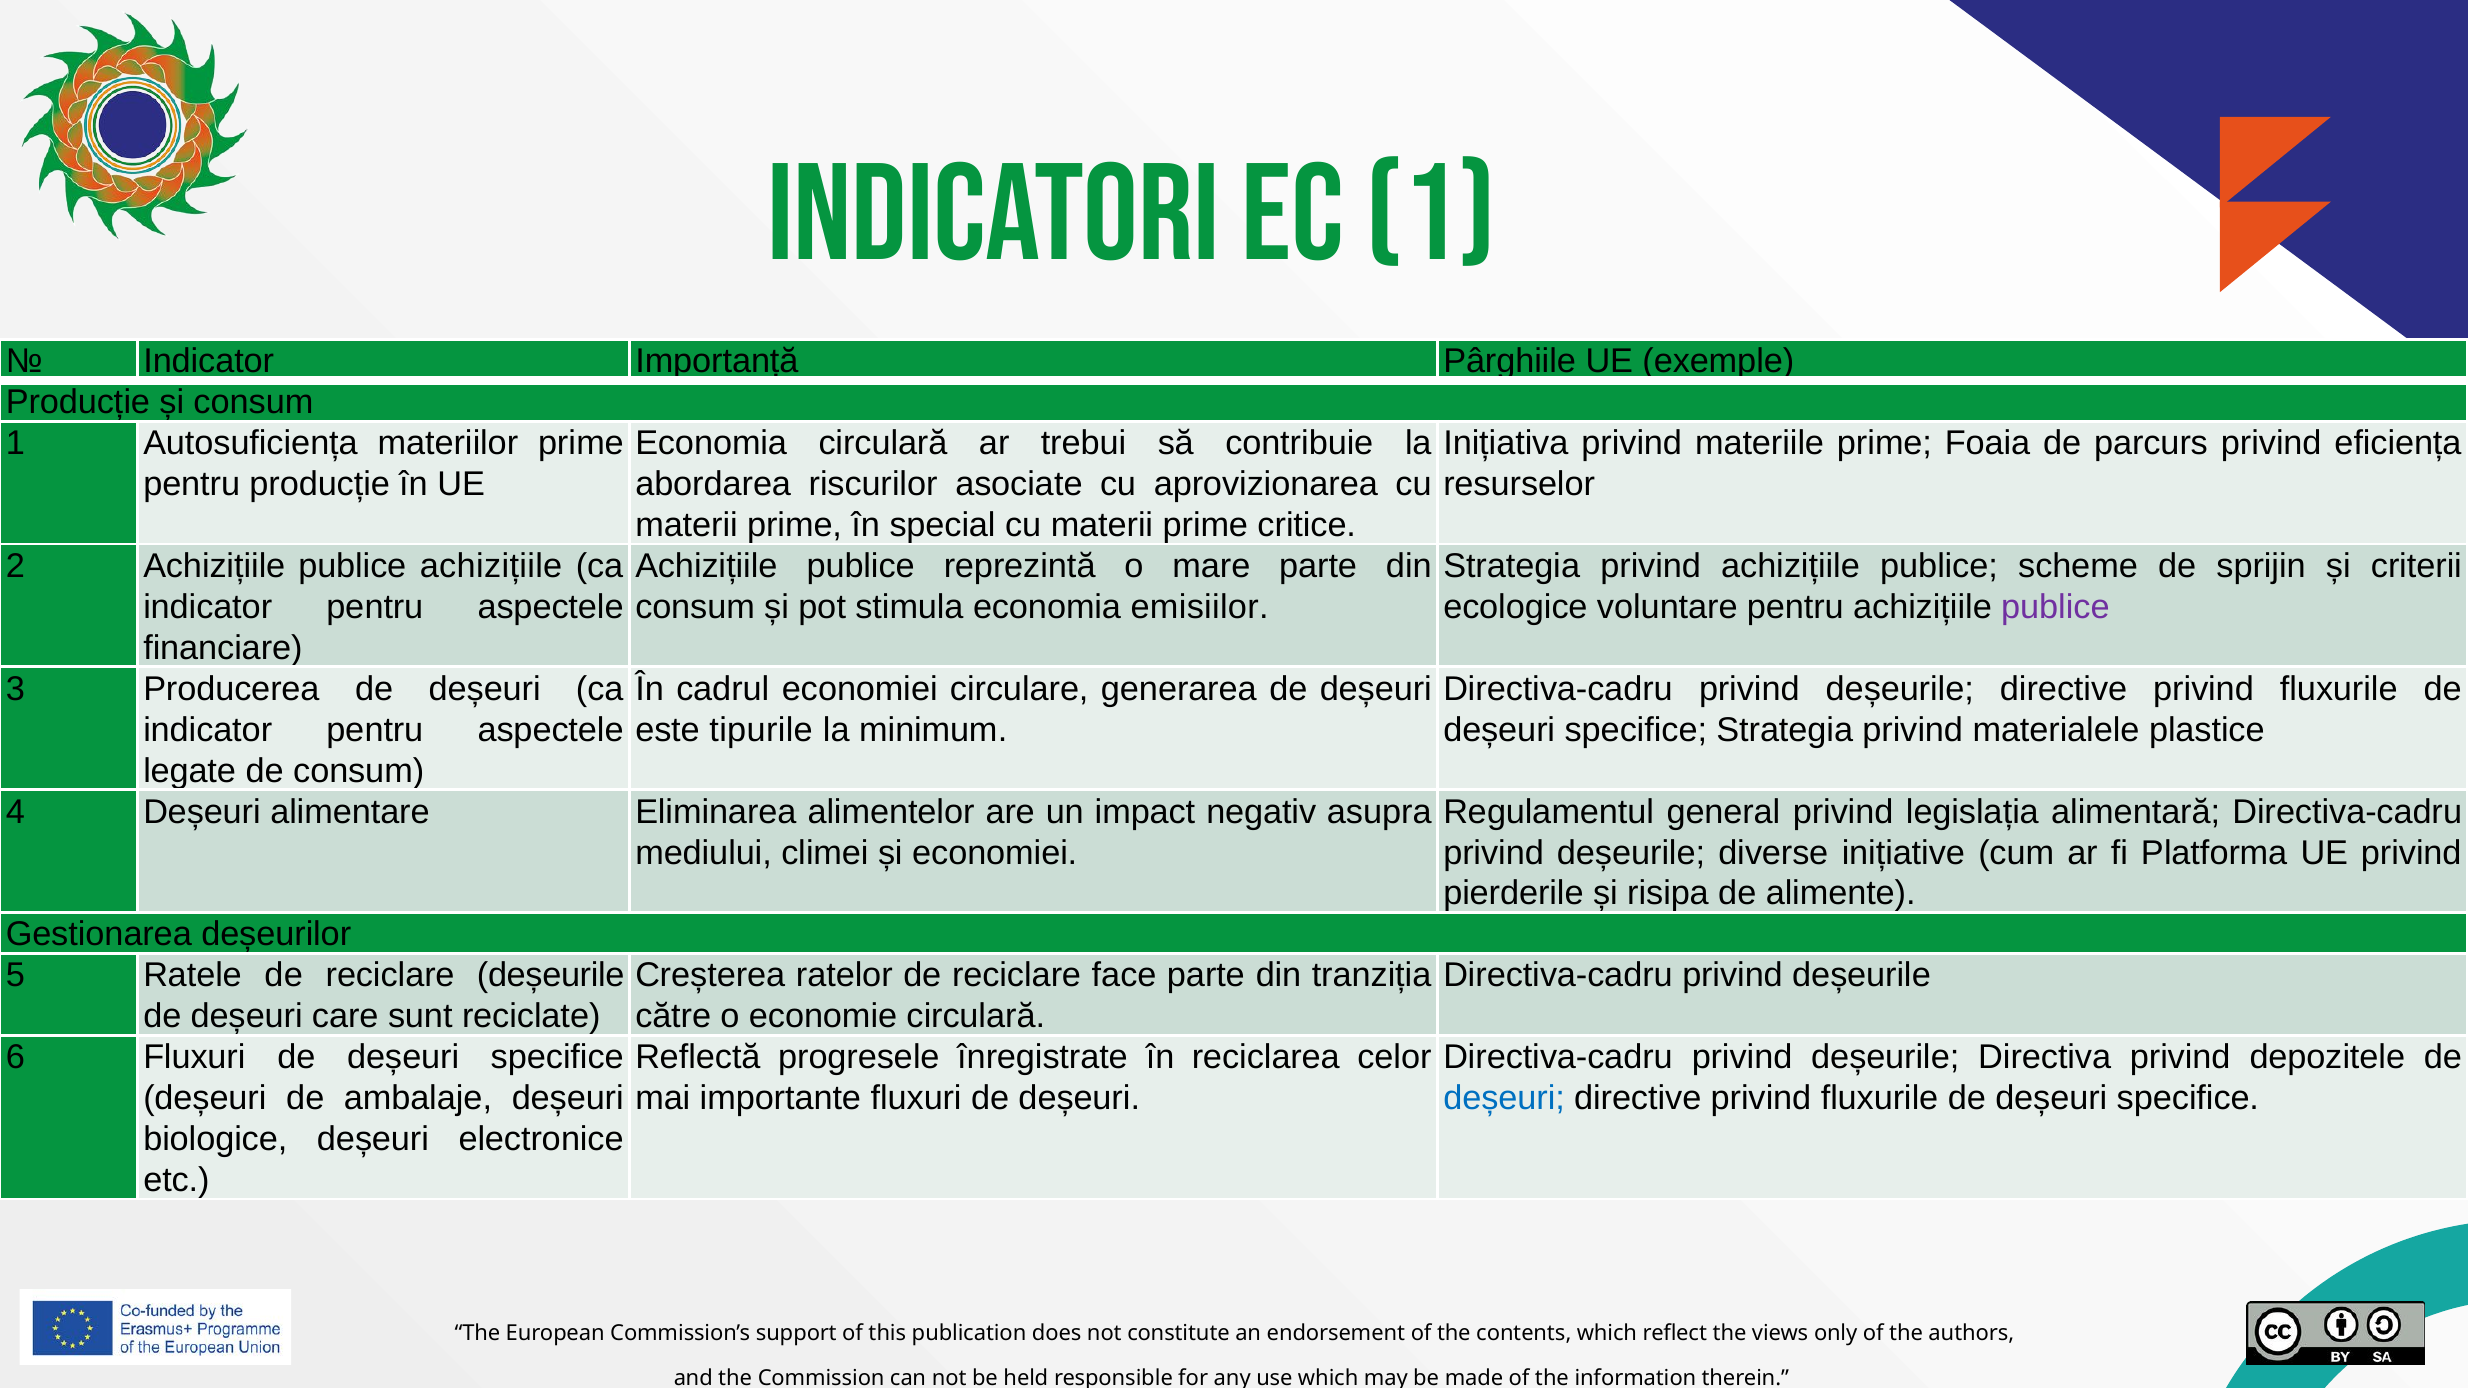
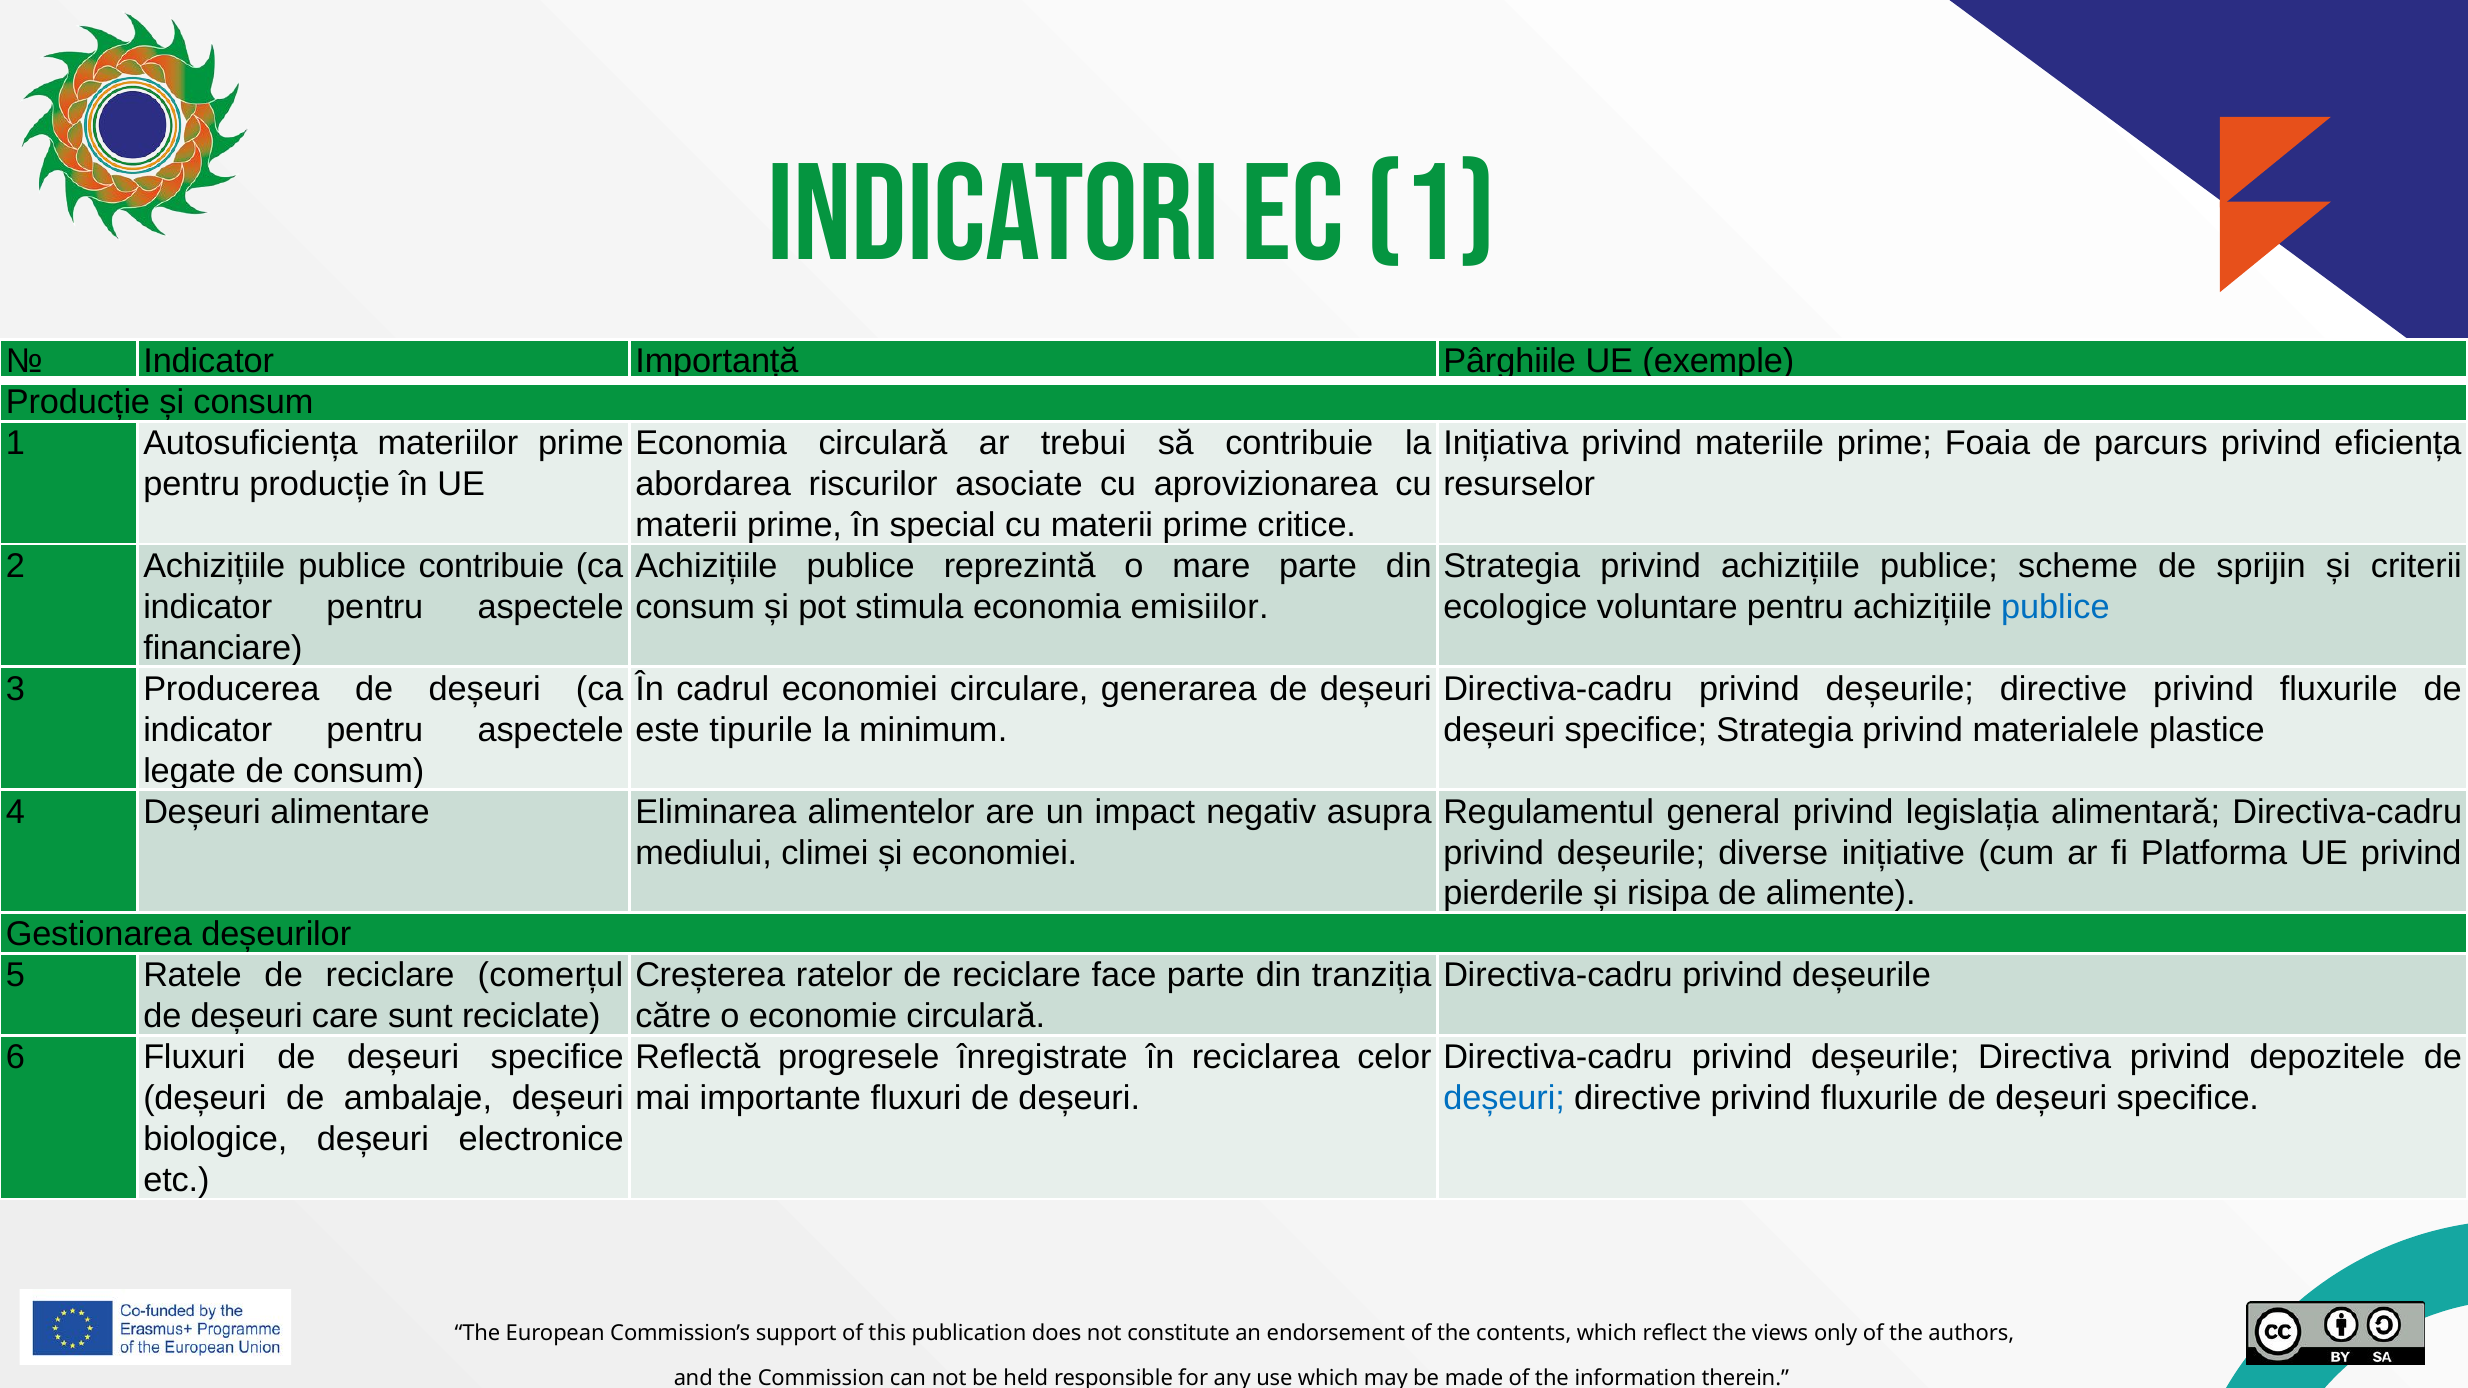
publice achizițiile: achizițiile -> contribuie
publice at (2055, 607) colour: purple -> blue
reciclare deșeurile: deșeurile -> comerțul
